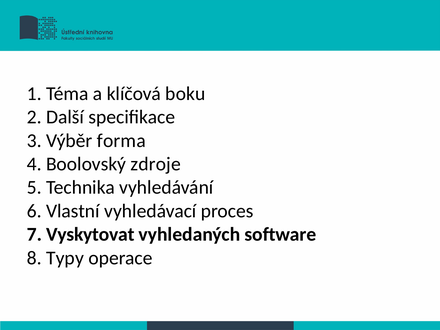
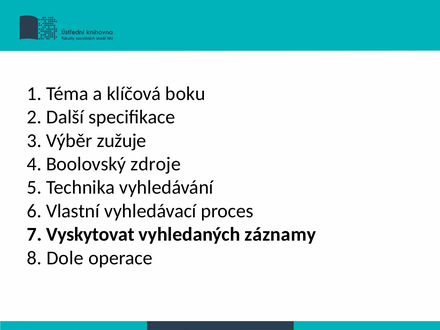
forma: forma -> zužuje
software: software -> záznamy
Typy: Typy -> Dole
